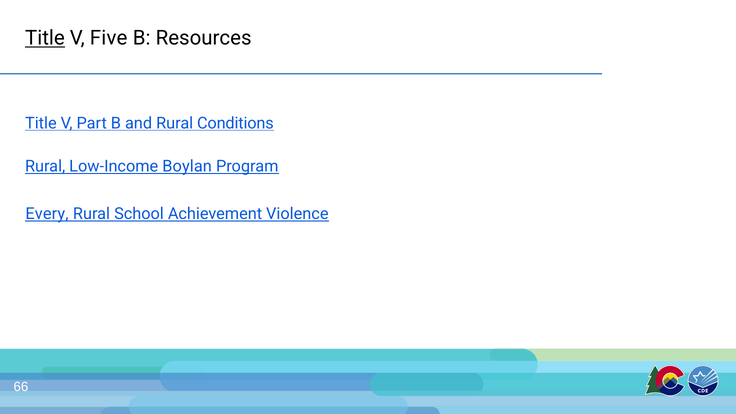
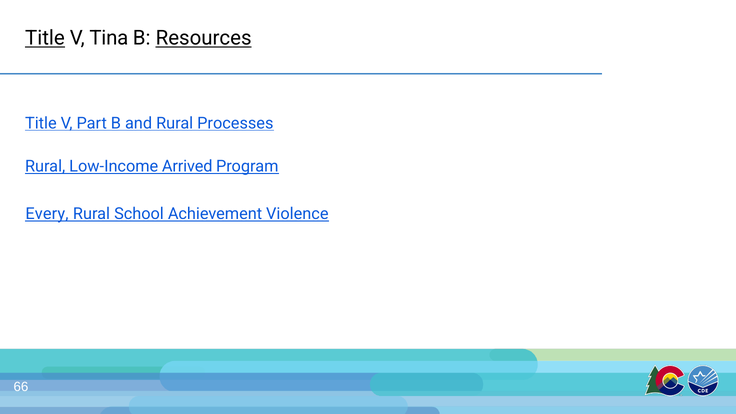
Five: Five -> Tina
Resources underline: none -> present
Conditions: Conditions -> Processes
Boylan: Boylan -> Arrived
